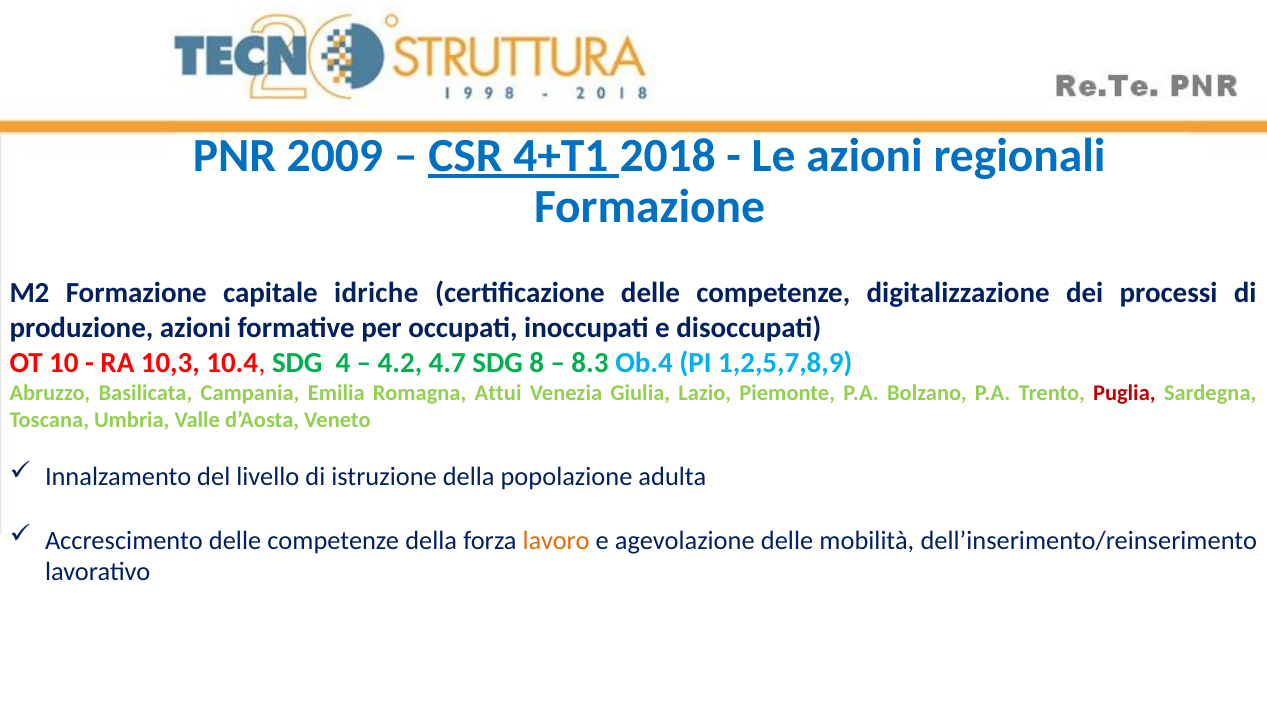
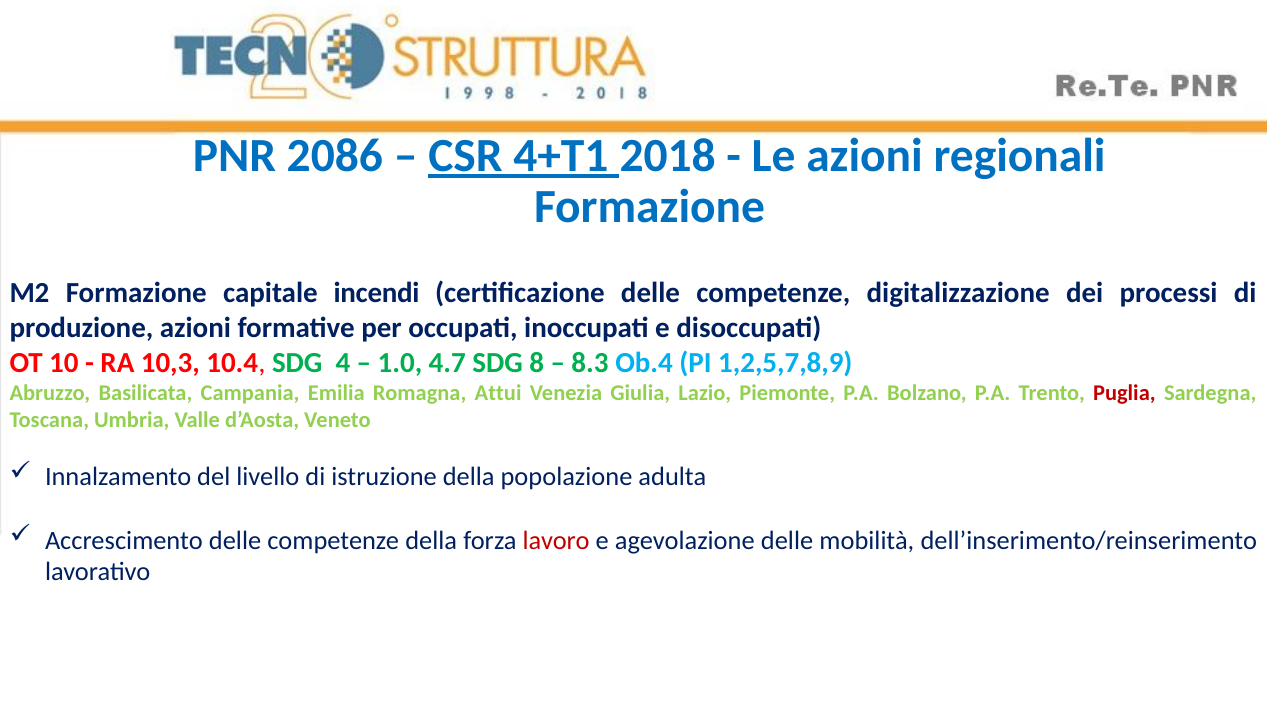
2009: 2009 -> 2086
idriche: idriche -> incendi
4.2: 4.2 -> 1.0
lavoro colour: orange -> red
